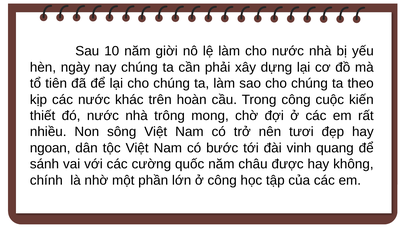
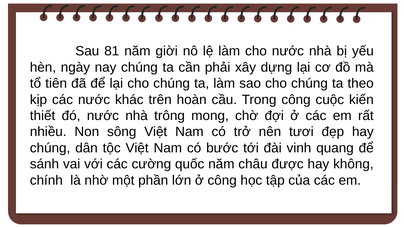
10: 10 -> 81
ngoan at (50, 148): ngoan -> chúng
